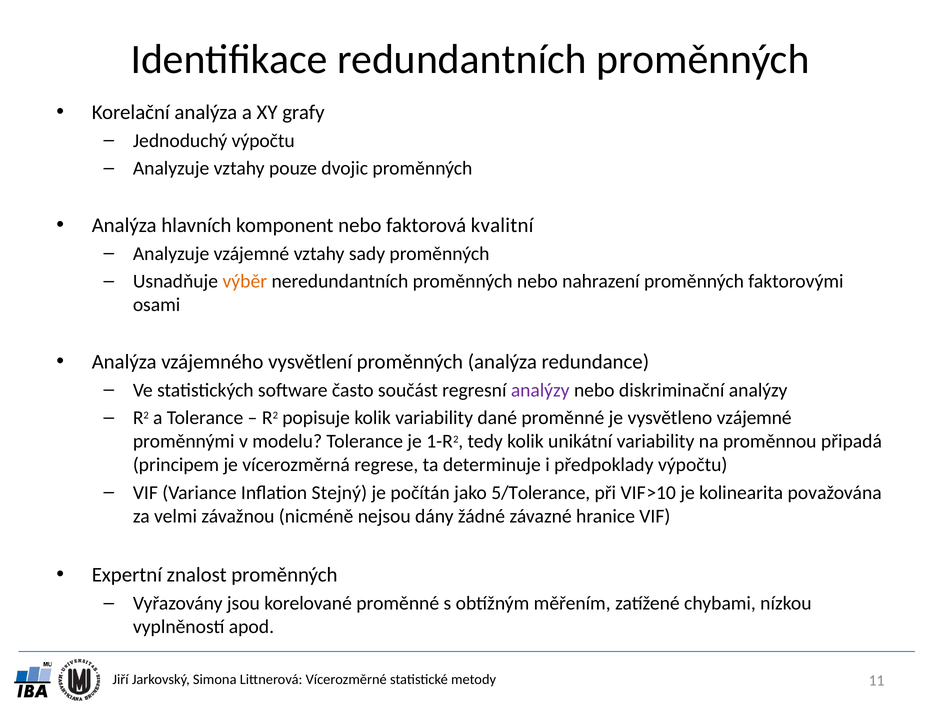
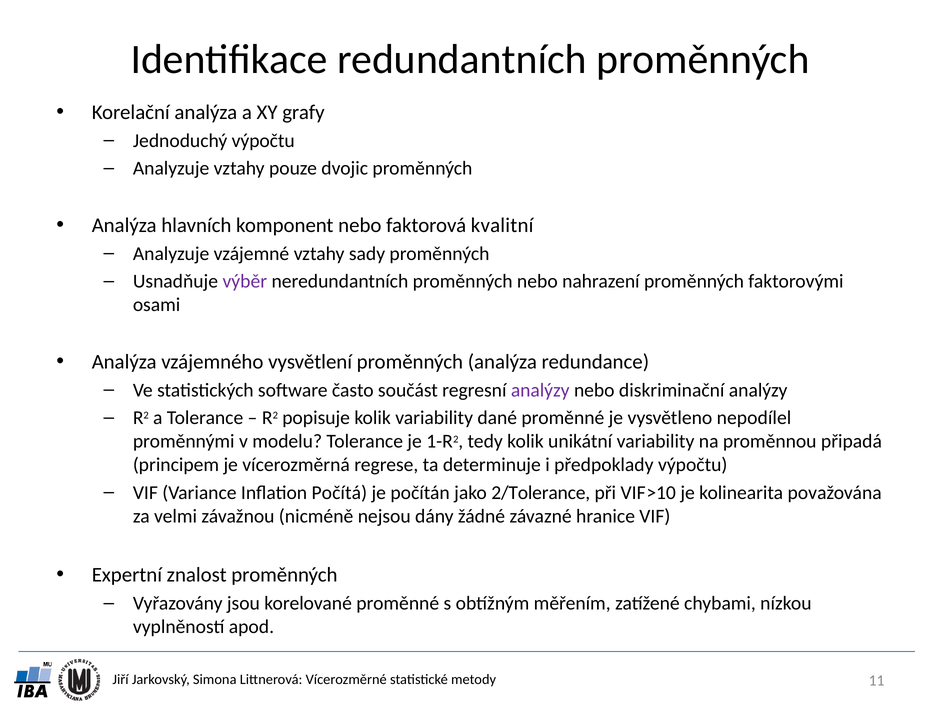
výběr colour: orange -> purple
vysvětleno vzájemné: vzájemné -> nepodílel
Stejný: Stejný -> Počítá
5/Tolerance: 5/Tolerance -> 2/Tolerance
